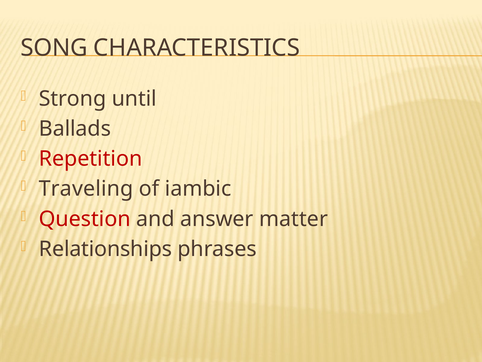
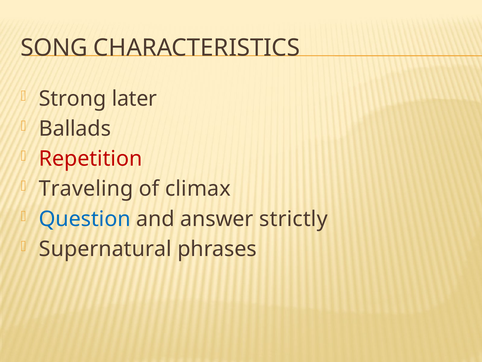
until: until -> later
iambic: iambic -> climax
Question colour: red -> blue
matter: matter -> strictly
Relationships: Relationships -> Supernatural
